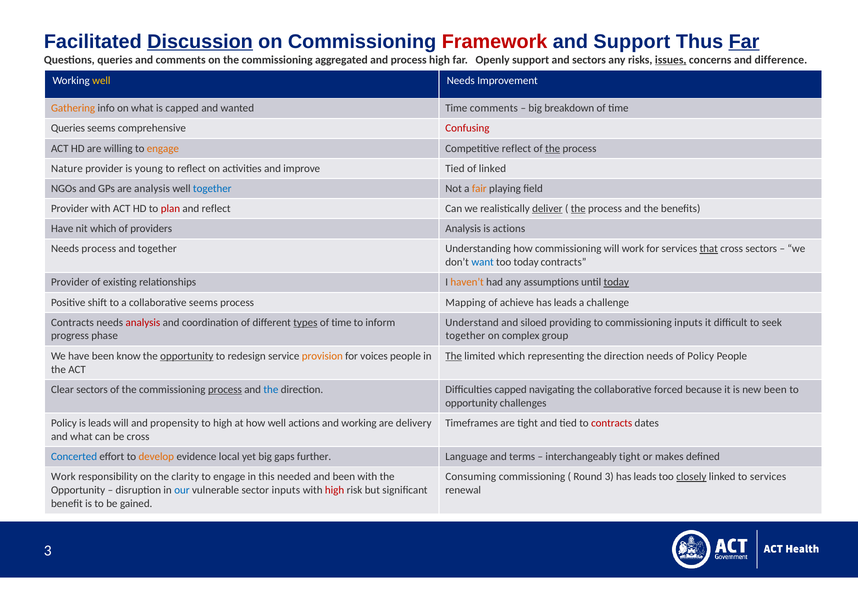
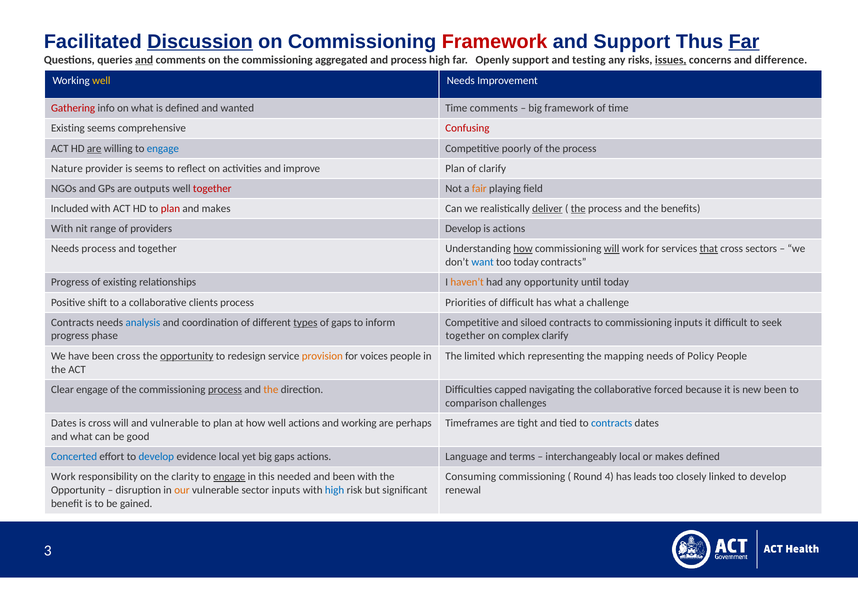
and at (144, 60) underline: none -> present
and sectors: sectors -> testing
Gathering colour: orange -> red
is capped: capped -> defined
big breakdown: breakdown -> framework
Queries at (68, 128): Queries -> Existing
are at (94, 148) underline: none -> present
engage at (163, 148) colour: orange -> blue
Competitive reflect: reflect -> poorly
the at (553, 148) underline: present -> none
is young: young -> seems
improve Tied: Tied -> Plan
of linked: linked -> clarify
are analysis: analysis -> outputs
together at (212, 189) colour: blue -> red
Provider at (70, 209): Provider -> Included
and reflect: reflect -> makes
Have at (62, 229): Have -> With
nit which: which -> range
providers Analysis: Analysis -> Develop
how at (523, 249) underline: none -> present
will at (612, 249) underline: none -> present
Provider at (70, 282): Provider -> Progress
any assumptions: assumptions -> opportunity
today at (616, 282) underline: present -> none
collaborative seems: seems -> clients
Mapping: Mapping -> Priorities
of achieve: achieve -> difficult
leads at (565, 302): leads -> what
analysis at (143, 322) colour: red -> blue
time at (341, 322): time -> gaps
Understand at (472, 322): Understand -> Competitive
siloed providing: providing -> contracts
complex group: group -> clarify
been know: know -> cross
The at (454, 356) underline: present -> none
representing the direction: direction -> mapping
Clear sectors: sectors -> engage
the at (271, 390) colour: blue -> orange
opportunity at (471, 403): opportunity -> comparison
Policy at (64, 423): Policy -> Dates
is leads: leads -> cross
and propensity: propensity -> vulnerable
high at (223, 423): high -> plan
delivery: delivery -> perhaps
contracts at (612, 423) colour: red -> blue
be cross: cross -> good
develop at (156, 457) colour: orange -> blue
gaps further: further -> actions
interchangeably tight: tight -> local
engage at (229, 477) underline: none -> present
Round 3: 3 -> 4
closely underline: present -> none
linked to services: services -> develop
our colour: blue -> orange
high at (335, 490) colour: red -> blue
